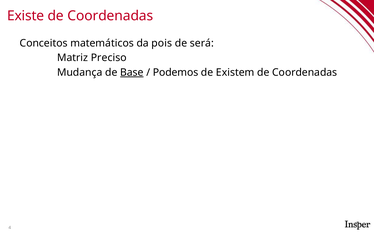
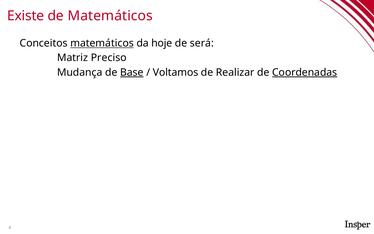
Coordenadas at (110, 16): Coordenadas -> Matemáticos
matemáticos at (102, 43) underline: none -> present
pois: pois -> hoje
Podemos: Podemos -> Voltamos
Existem: Existem -> Realizar
Coordenadas at (305, 72) underline: none -> present
